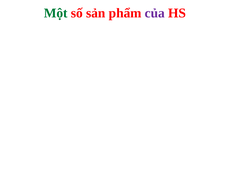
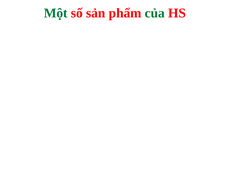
của colour: purple -> green
